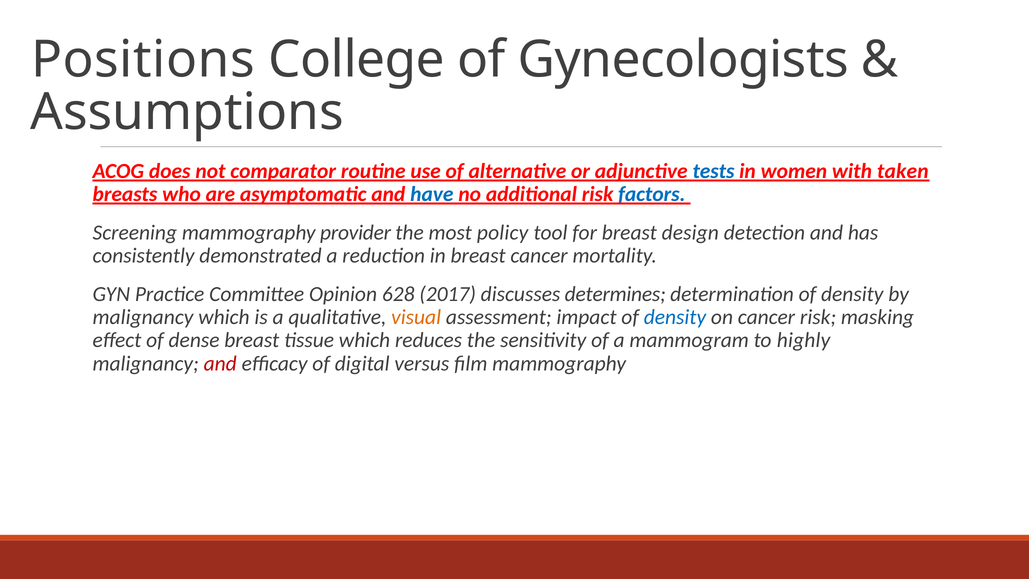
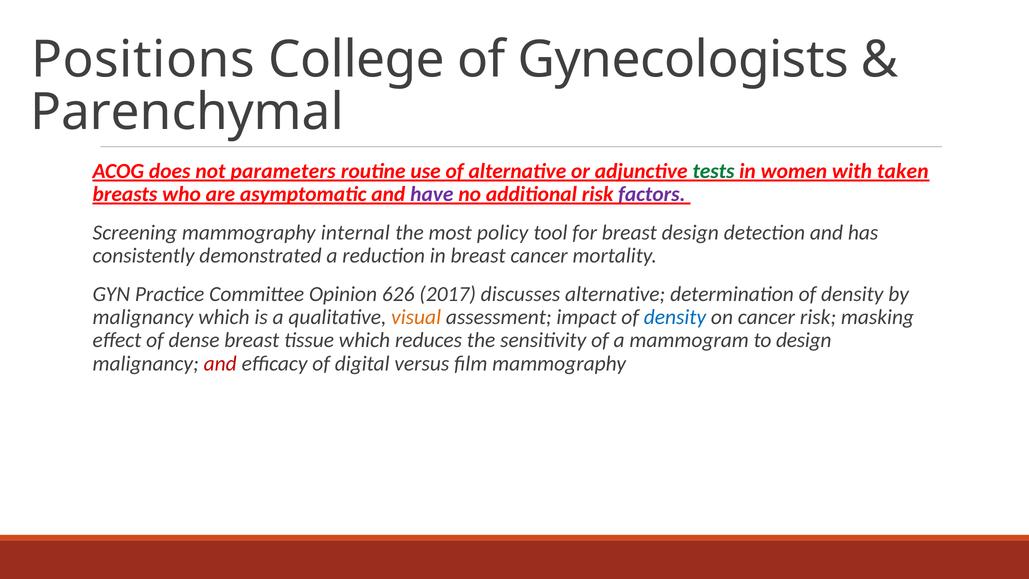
Assumptions: Assumptions -> Parenchymal
comparator: comparator -> parameters
tests colour: blue -> green
have colour: blue -> purple
factors colour: blue -> purple
provider: provider -> internal
628: 628 -> 626
discusses determines: determines -> alternative
to highly: highly -> design
